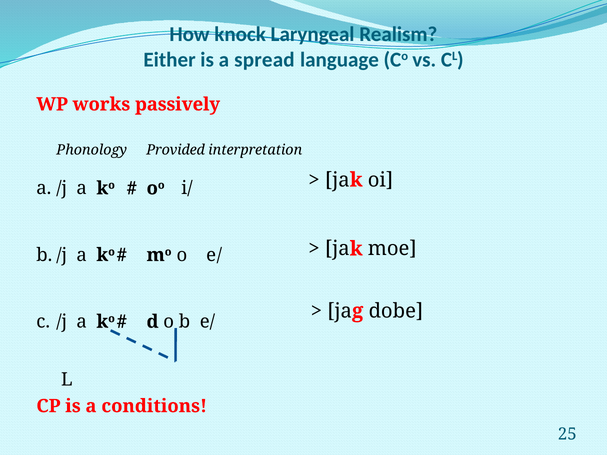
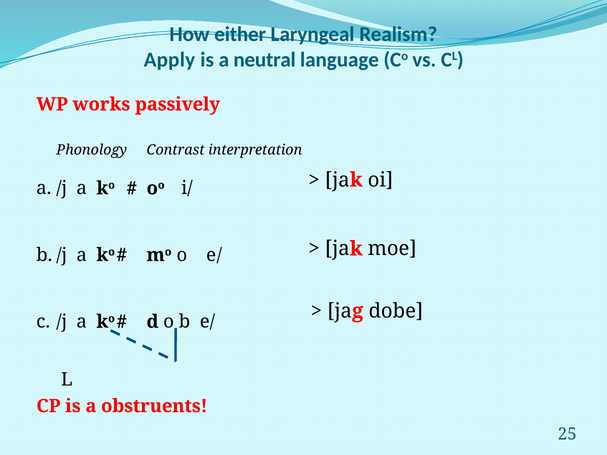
knock: knock -> either
Either: Either -> Apply
spread: spread -> neutral
Provided: Provided -> Contrast
conditions: conditions -> obstruents
